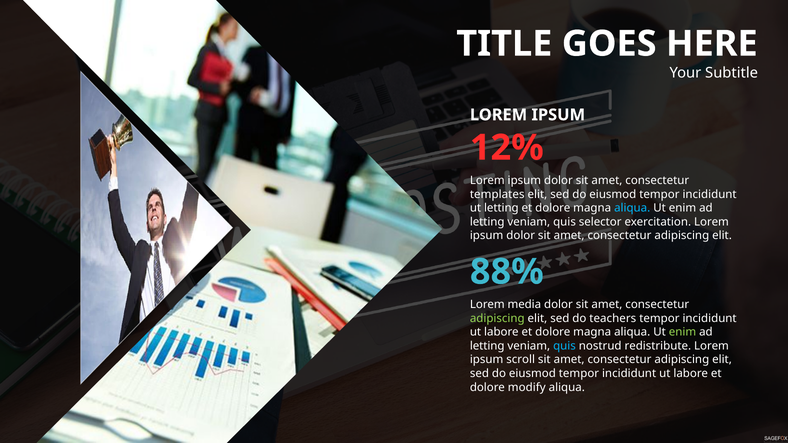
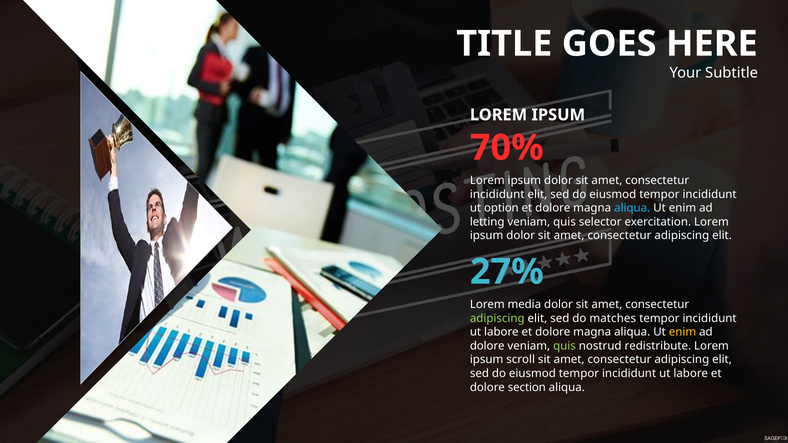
12%: 12% -> 70%
templates at (497, 194): templates -> incididunt
ut letting: letting -> option
88%: 88% -> 27%
teachers: teachers -> matches
enim at (682, 332) colour: light green -> yellow
letting at (487, 346): letting -> dolore
quis at (565, 346) colour: light blue -> light green
modify: modify -> section
